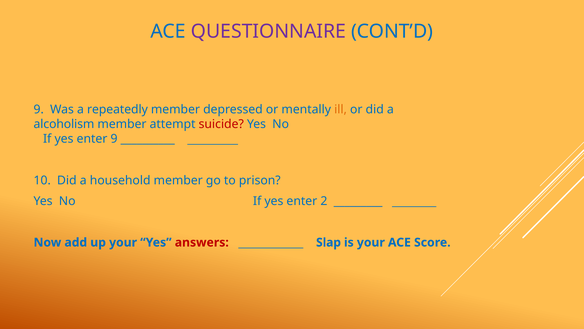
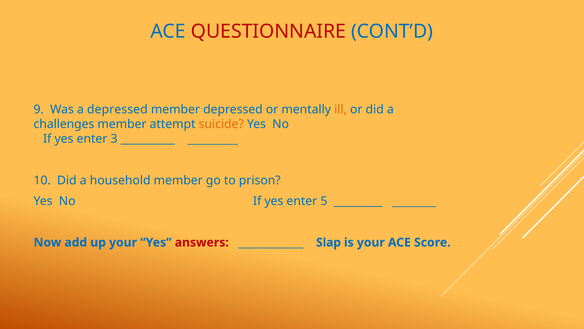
QUESTIONNAIRE colour: purple -> red
a repeatedly: repeatedly -> depressed
alcoholism: alcoholism -> challenges
suicide colour: red -> orange
enter 9: 9 -> 3
2: 2 -> 5
